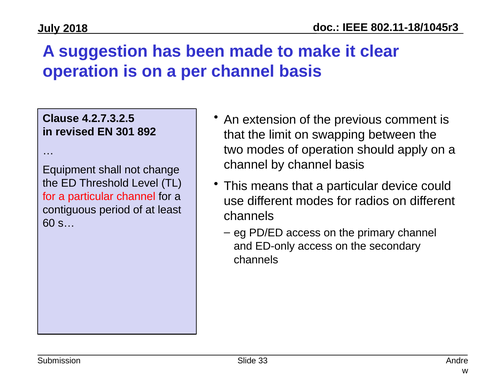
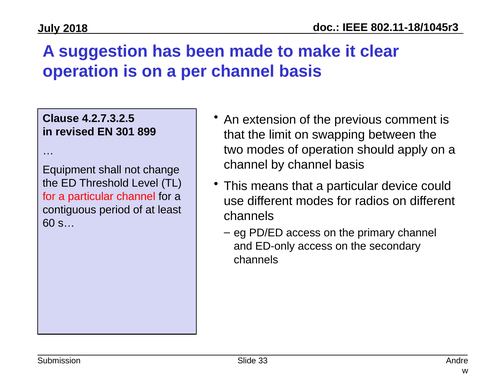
892: 892 -> 899
